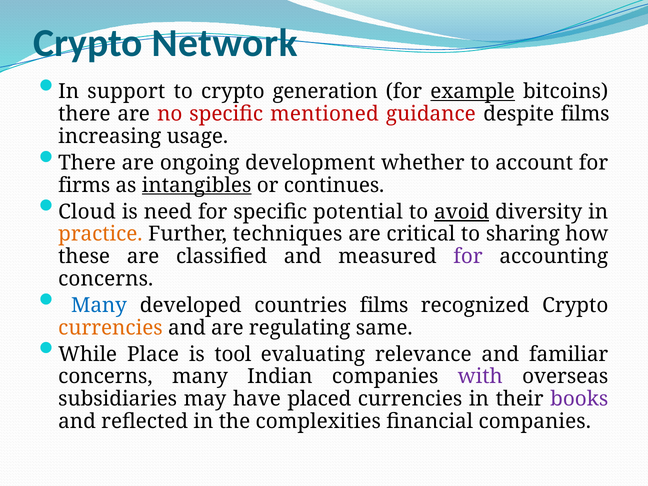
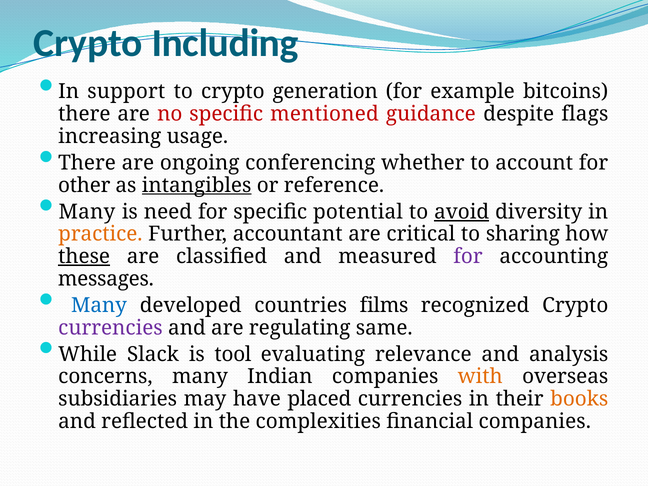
Network: Network -> Including
example underline: present -> none
despite films: films -> flags
development: development -> conferencing
firms: firms -> other
continues: continues -> reference
Cloud at (87, 212): Cloud -> Many
techniques: techniques -> accountant
these underline: none -> present
concerns at (106, 279): concerns -> messages
currencies at (110, 328) colour: orange -> purple
Place: Place -> Slack
familiar: familiar -> analysis
with colour: purple -> orange
books colour: purple -> orange
